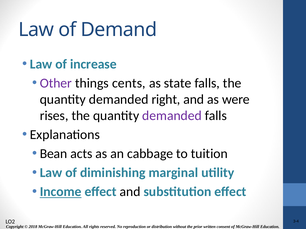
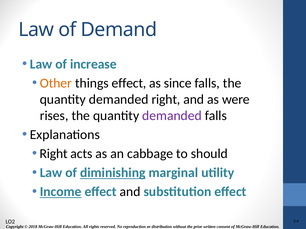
Other colour: purple -> orange
things cents: cents -> effect
state: state -> since
Bean at (54, 154): Bean -> Right
tuition: tuition -> should
diminishing underline: none -> present
